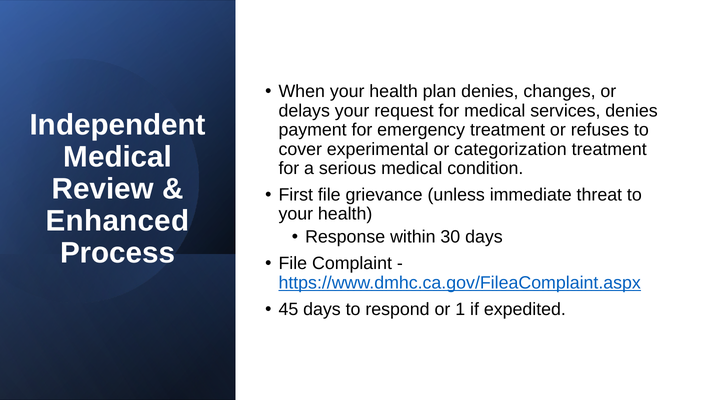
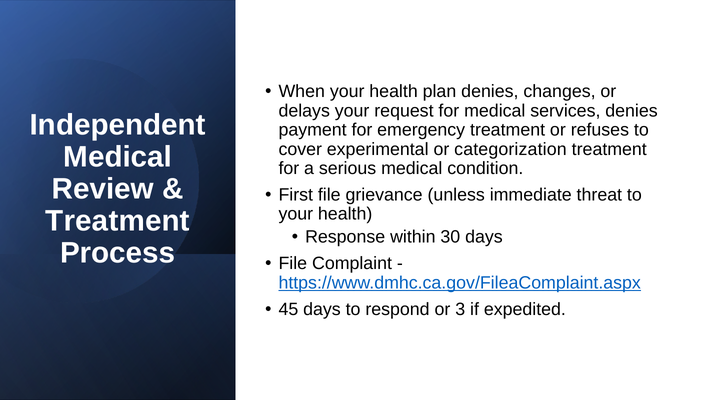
Enhanced at (118, 221): Enhanced -> Treatment
1: 1 -> 3
